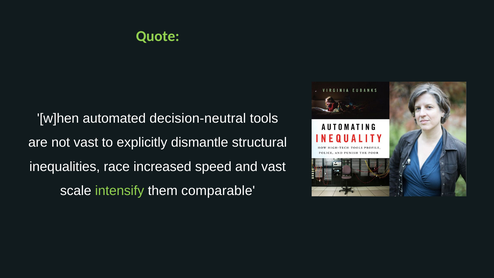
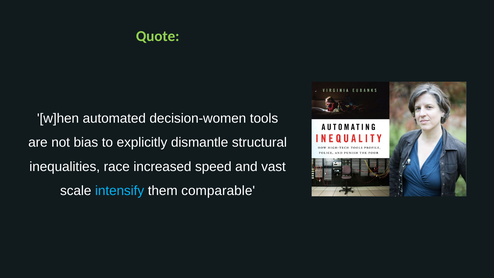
decision-neutral: decision-neutral -> decision-women
not vast: vast -> bias
intensify colour: light green -> light blue
